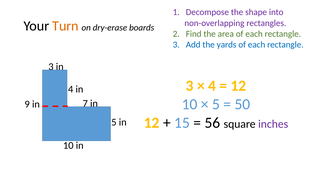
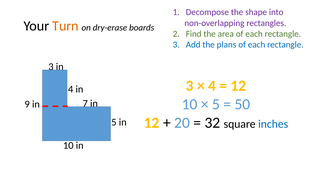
yards: yards -> plans
15: 15 -> 20
56: 56 -> 32
inches colour: purple -> blue
